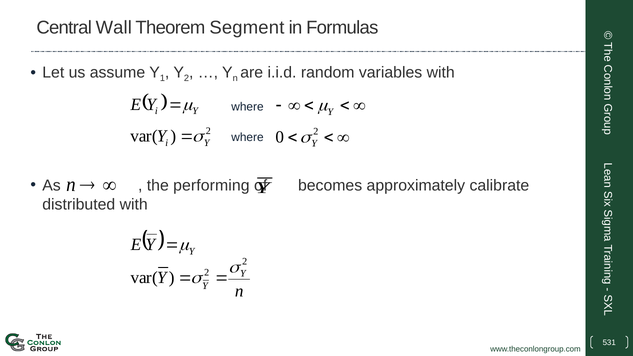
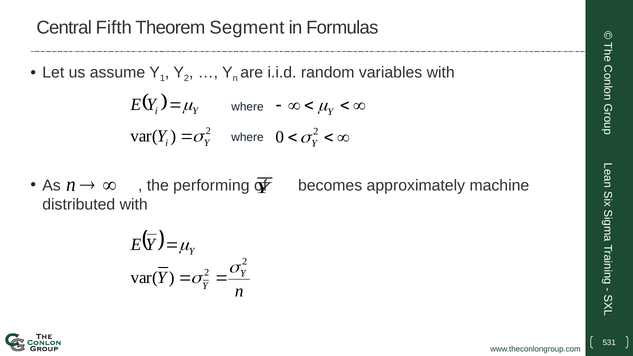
Wall: Wall -> Fifth
calibrate: calibrate -> machine
